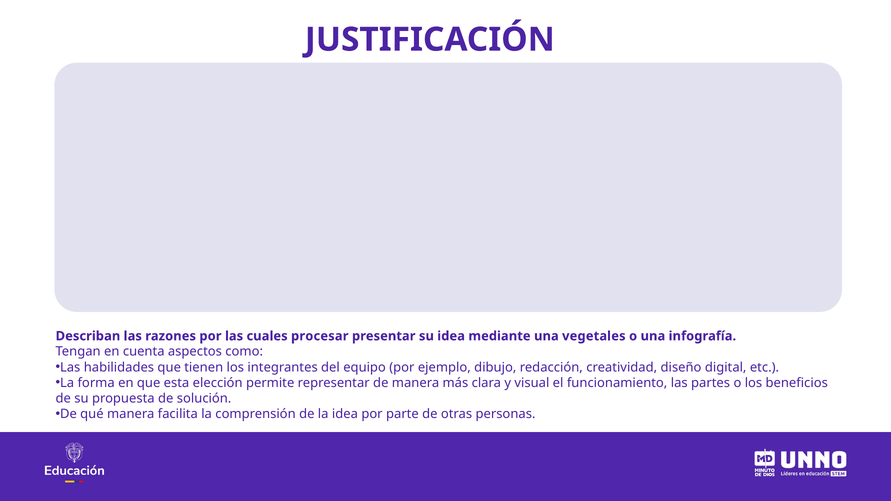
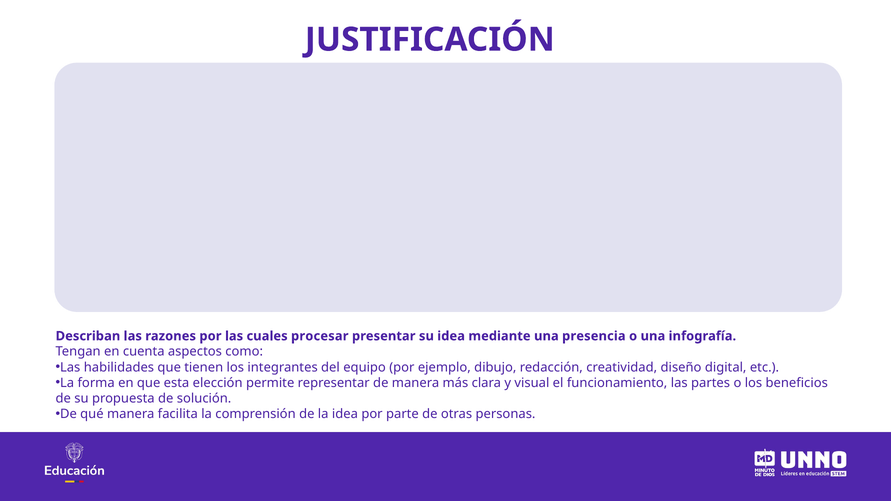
vegetales: vegetales -> presencia
